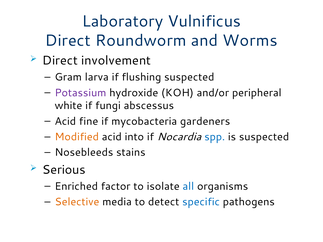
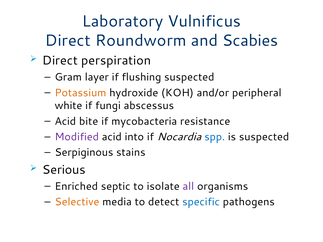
Worms: Worms -> Scabies
involvement: involvement -> perspiration
larva: larva -> layer
Potassium colour: purple -> orange
fine: fine -> bite
gardeners: gardeners -> resistance
Modified colour: orange -> purple
Nosebleeds: Nosebleeds -> Serpiginous
factor: factor -> septic
all colour: blue -> purple
